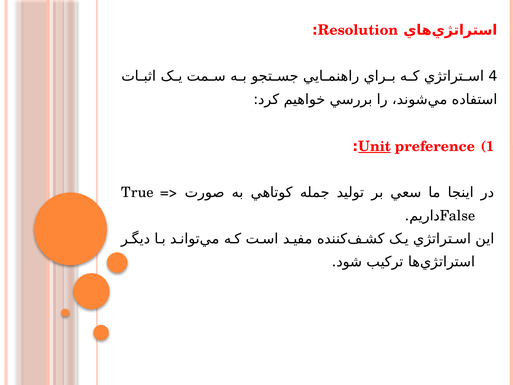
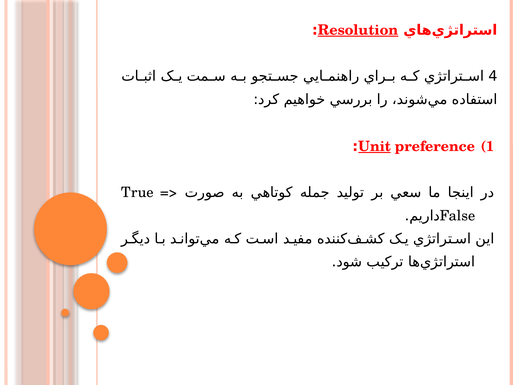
Resolution underline: none -> present
